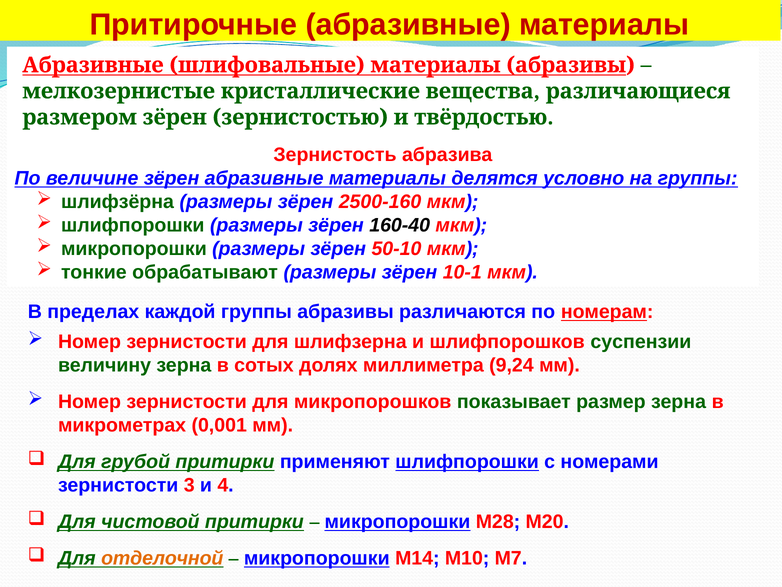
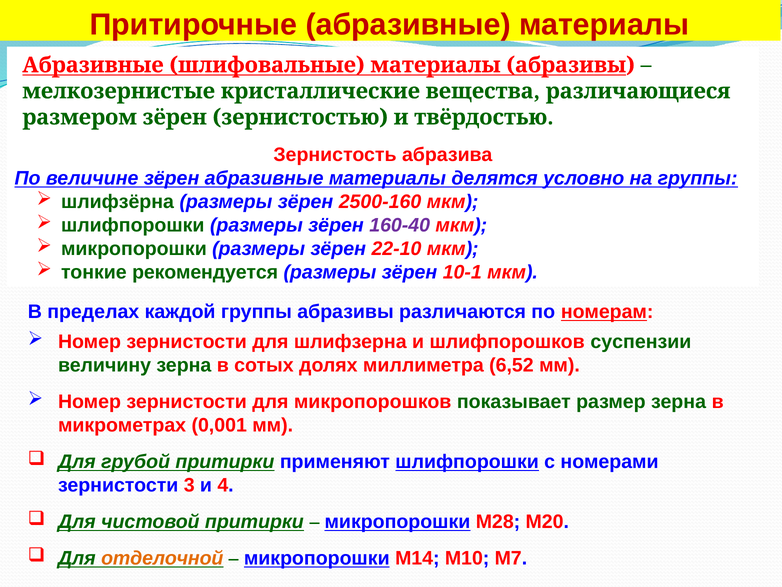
160-40 colour: black -> purple
50-10: 50-10 -> 22-10
обрабатывают: обрабатывают -> рекомендуется
9,24: 9,24 -> 6,52
